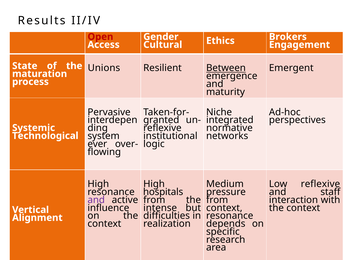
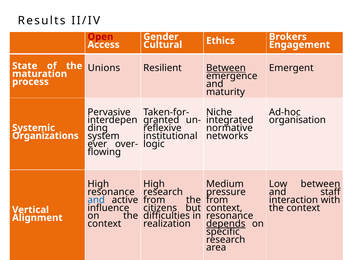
perspectives: perspectives -> organisation
Technological: Technological -> Organizations
Low reflexive: reflexive -> between
hospitals at (163, 192): hospitals -> research
and at (96, 200) colour: purple -> blue
intense: intense -> citizens
depends underline: none -> present
